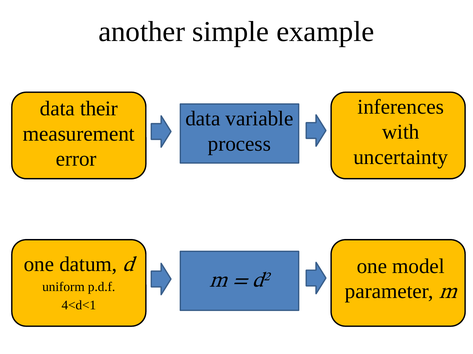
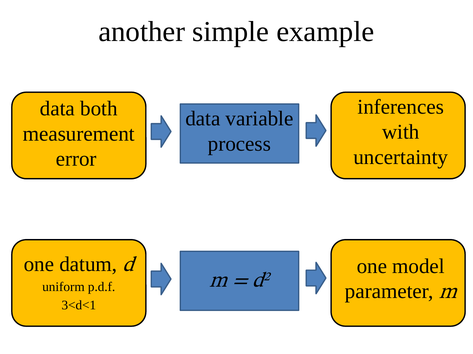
their: their -> both
4<d<1: 4<d<1 -> 3<d<1
